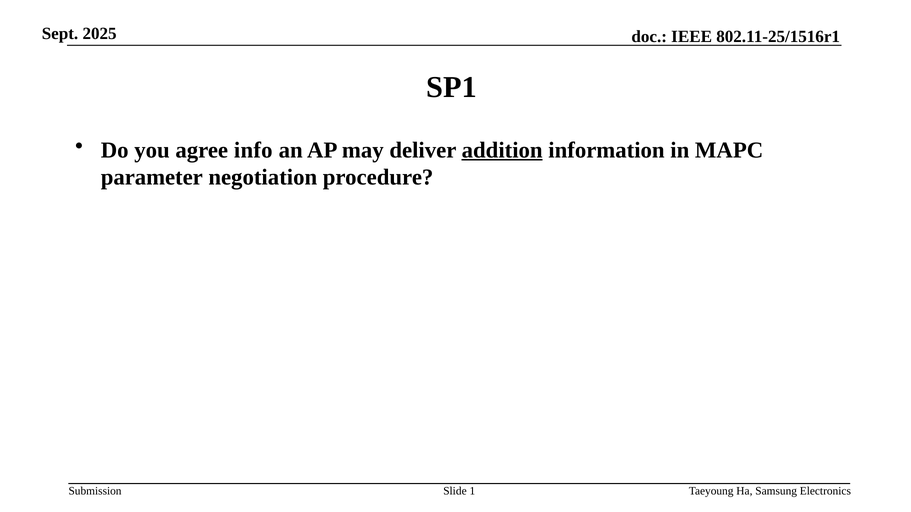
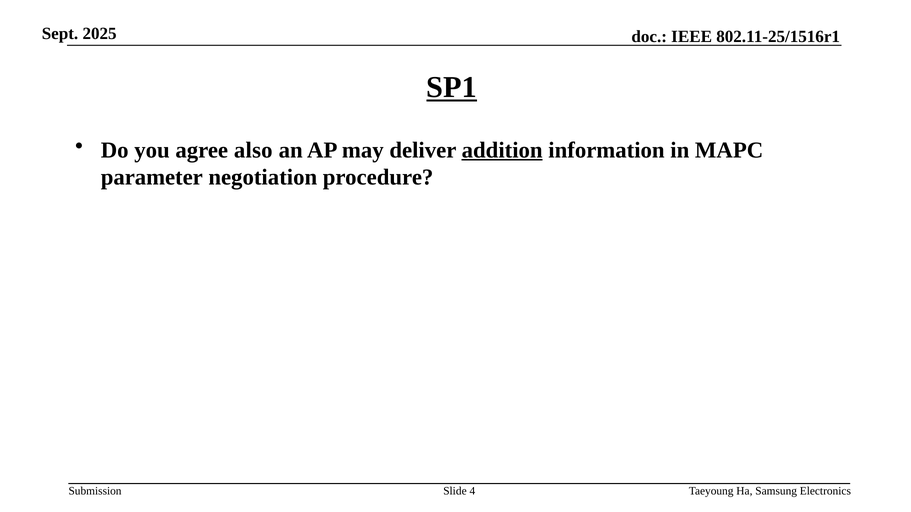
SP1 underline: none -> present
info: info -> also
1: 1 -> 4
